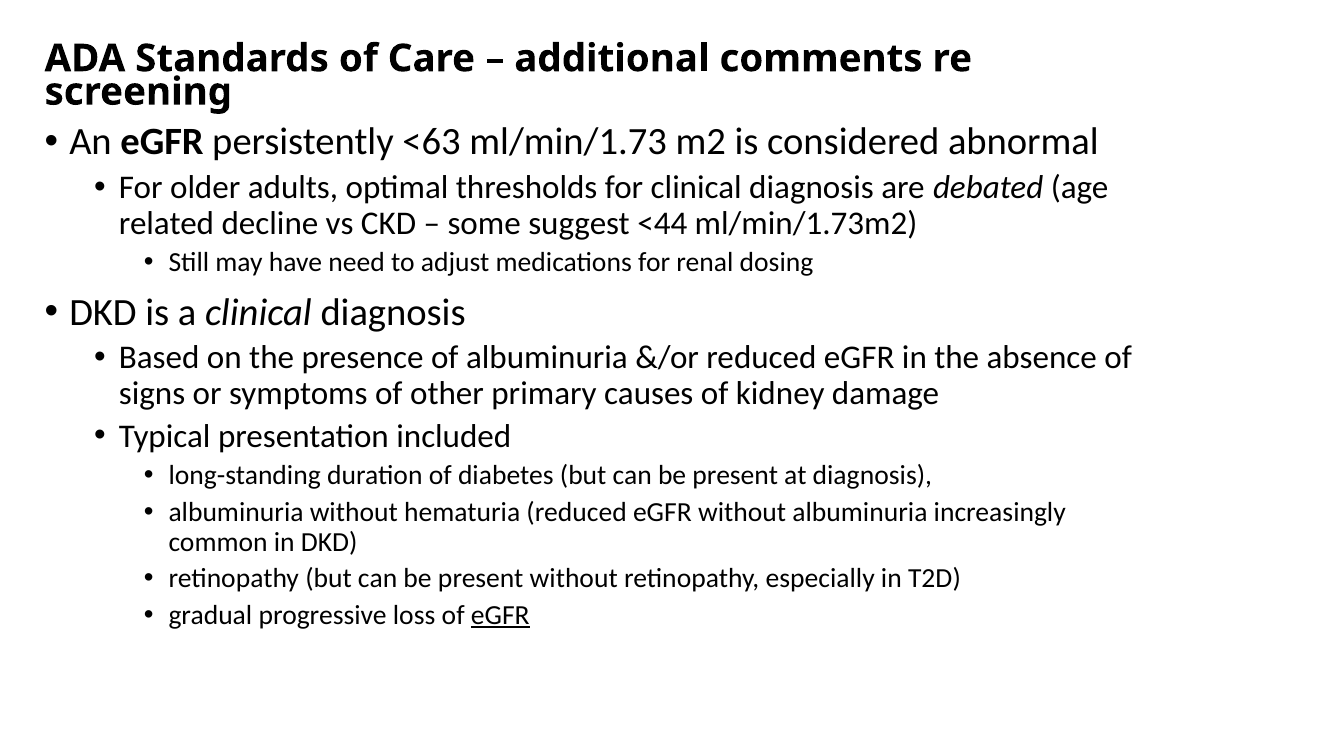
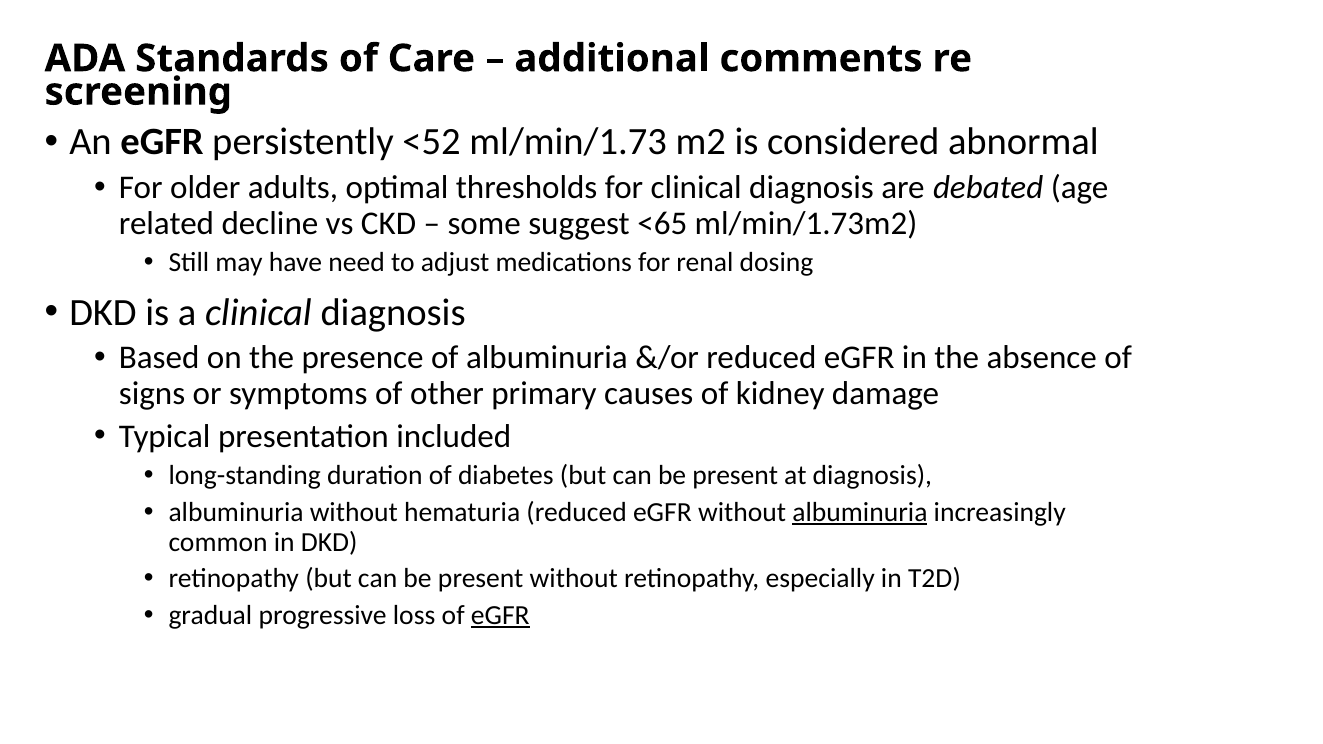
<63: <63 -> <52
<44: <44 -> <65
albuminuria at (860, 513) underline: none -> present
